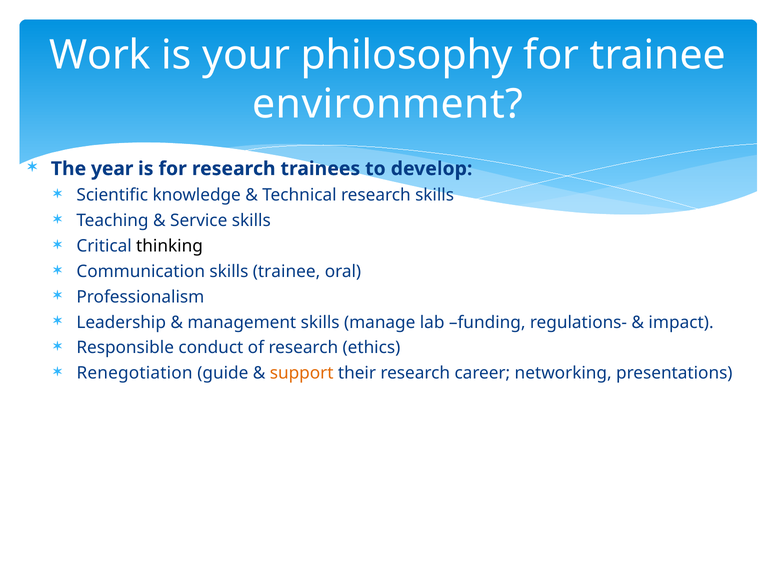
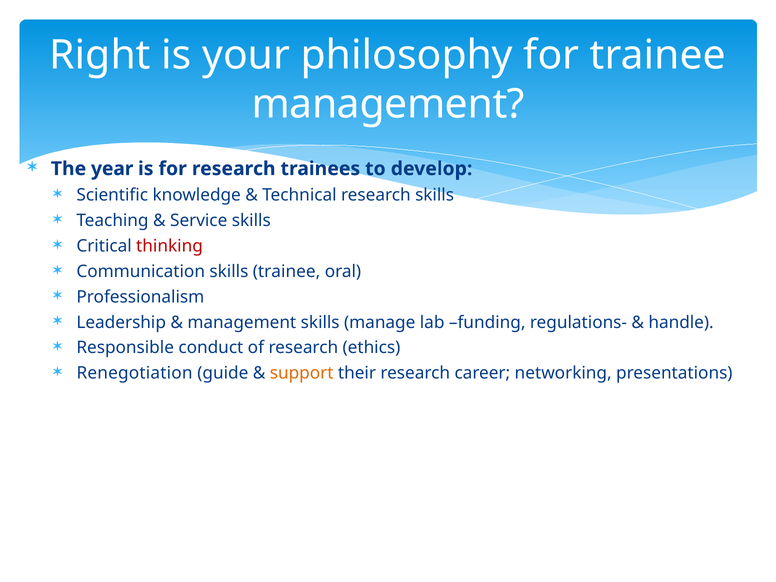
Work: Work -> Right
environment at (388, 104): environment -> management
thinking colour: black -> red
impact: impact -> handle
